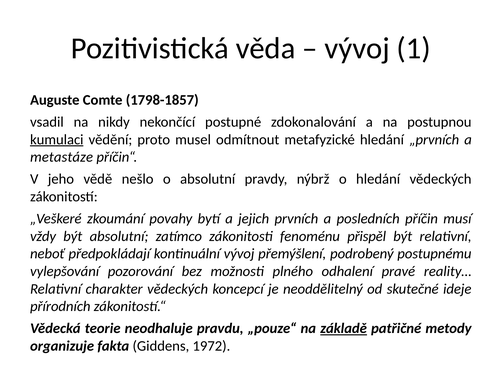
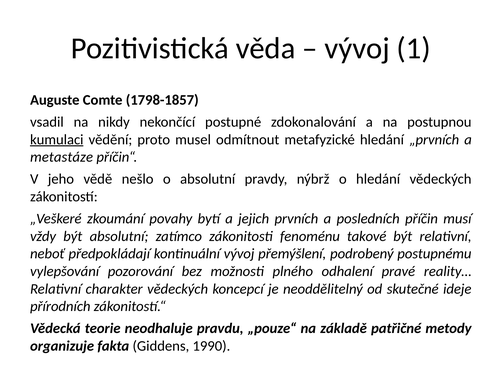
přispěl: přispěl -> takové
základě underline: present -> none
1972: 1972 -> 1990
